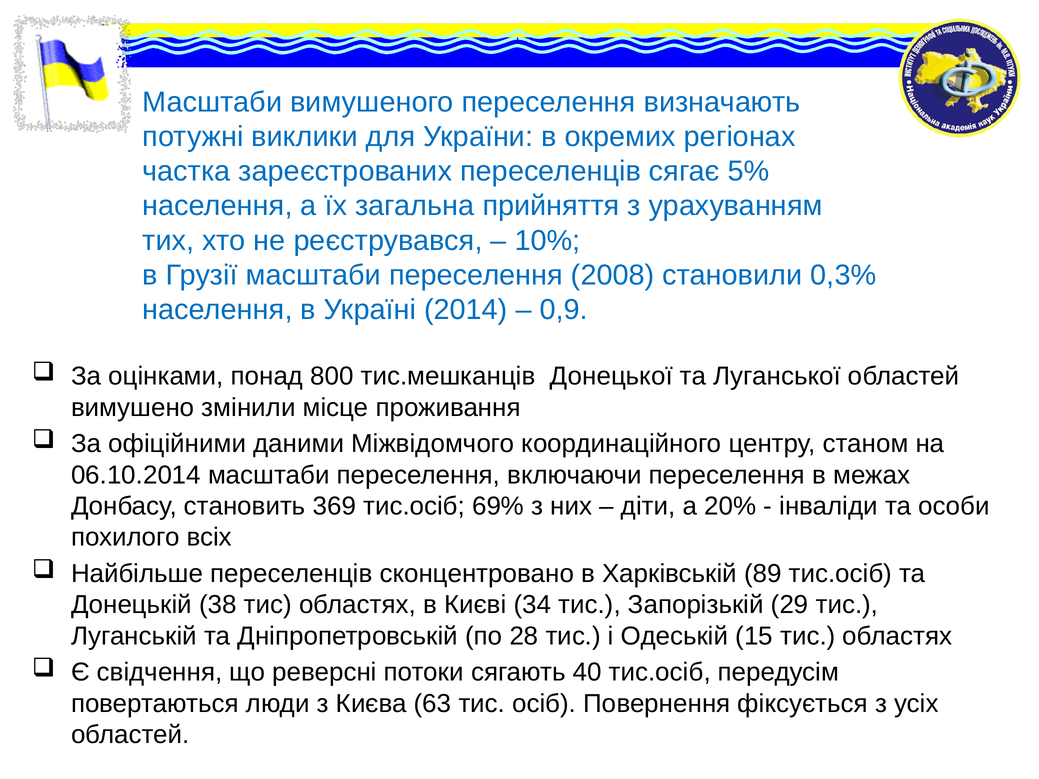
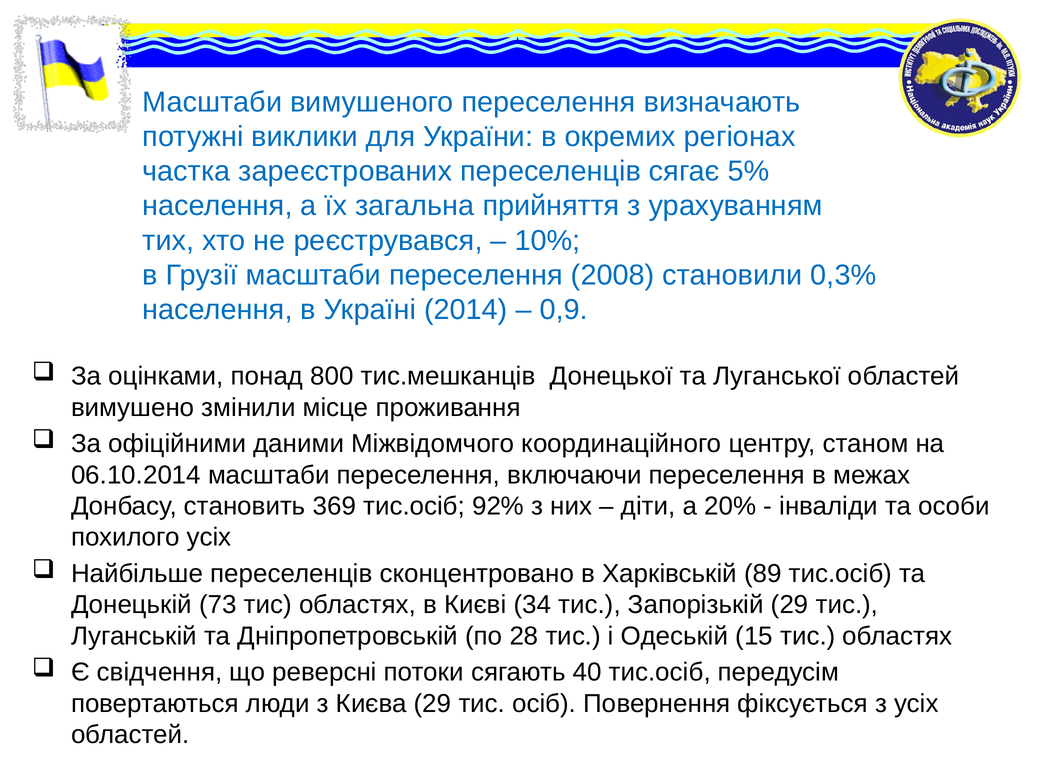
69%: 69% -> 92%
похилого всіх: всіх -> усіх
38: 38 -> 73
Києва 63: 63 -> 29
